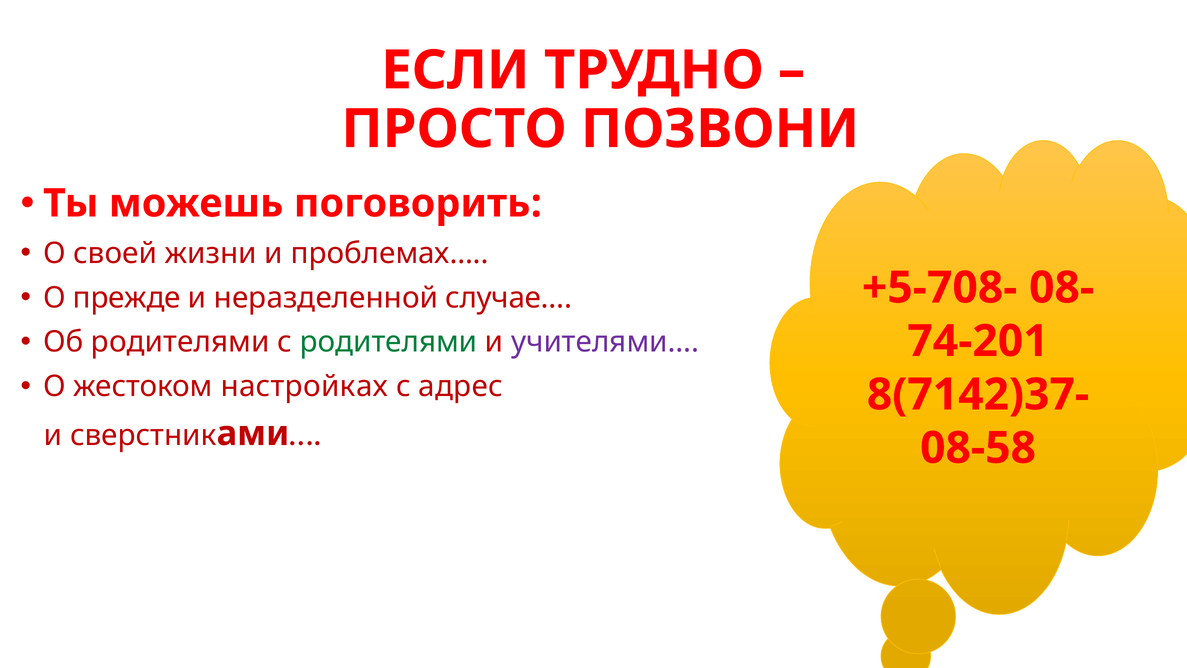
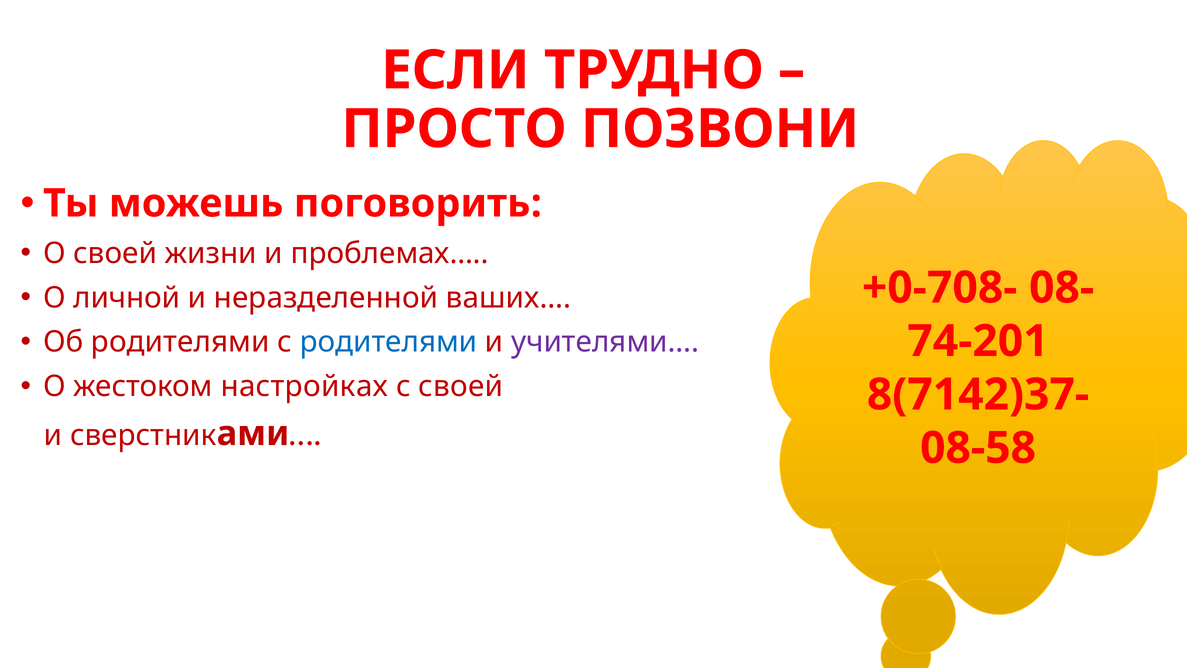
+5-708-: +5-708- -> +0-708-
прежде: прежде -> личной
случае…: случае… -> ваших…
родителями at (389, 342) colour: green -> blue
с адрес: адрес -> своей
